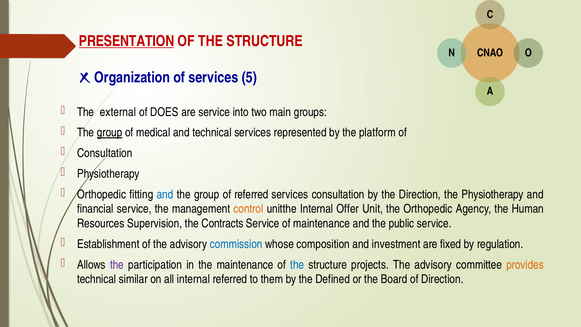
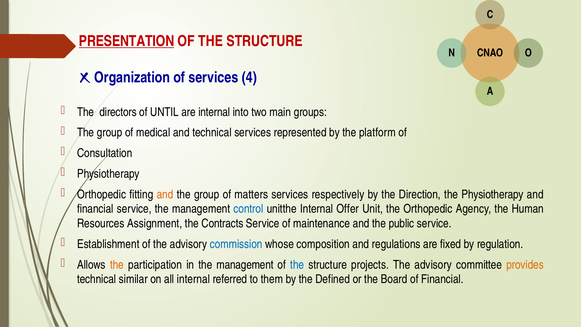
5: 5 -> 4
external: external -> directors
DOES: DOES -> UNTIL
are service: service -> internal
group at (110, 133) underline: present -> none
and at (165, 194) colour: blue -> orange
of referred: referred -> matters
services consultation: consultation -> respectively
control colour: orange -> blue
Supervision: Supervision -> Assignment
investment: investment -> regulations
the at (117, 265) colour: purple -> orange
in the maintenance: maintenance -> management
of Direction: Direction -> Financial
